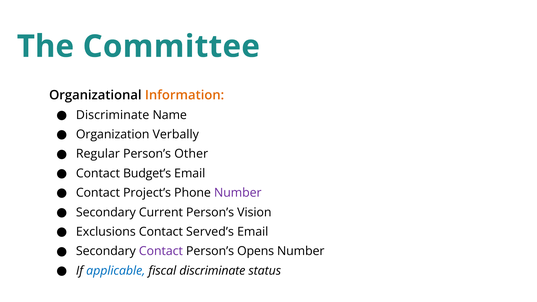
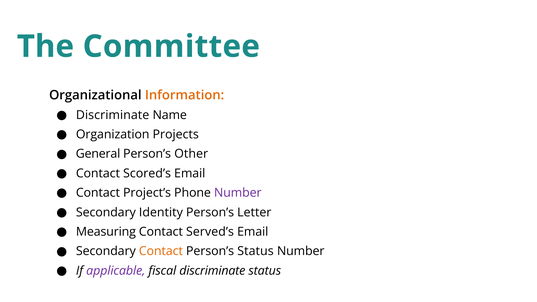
Verbally: Verbally -> Projects
Regular: Regular -> General
Budget’s: Budget’s -> Scored’s
Current: Current -> Identity
Vision: Vision -> Letter
Exclusions: Exclusions -> Measuring
Contact at (161, 251) colour: purple -> orange
Person’s Opens: Opens -> Status
applicable colour: blue -> purple
